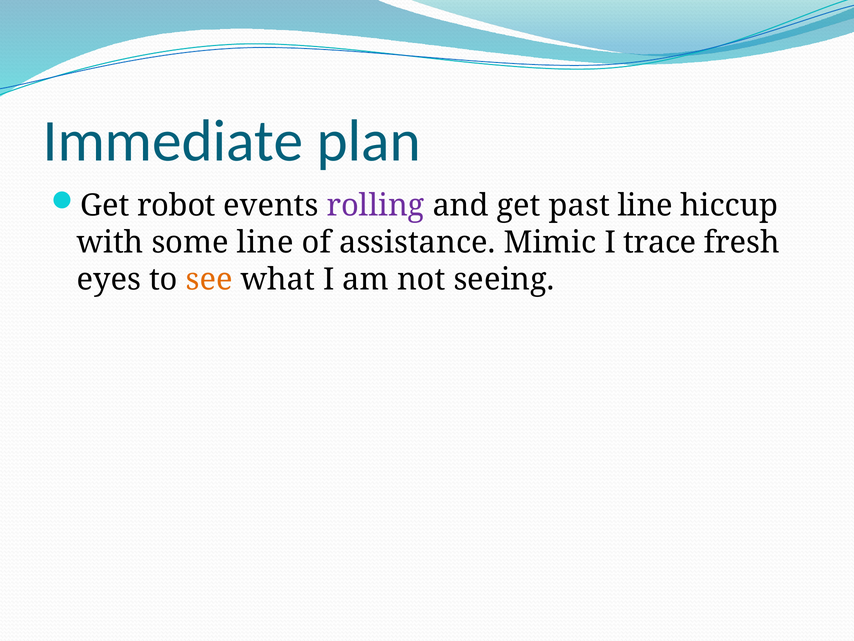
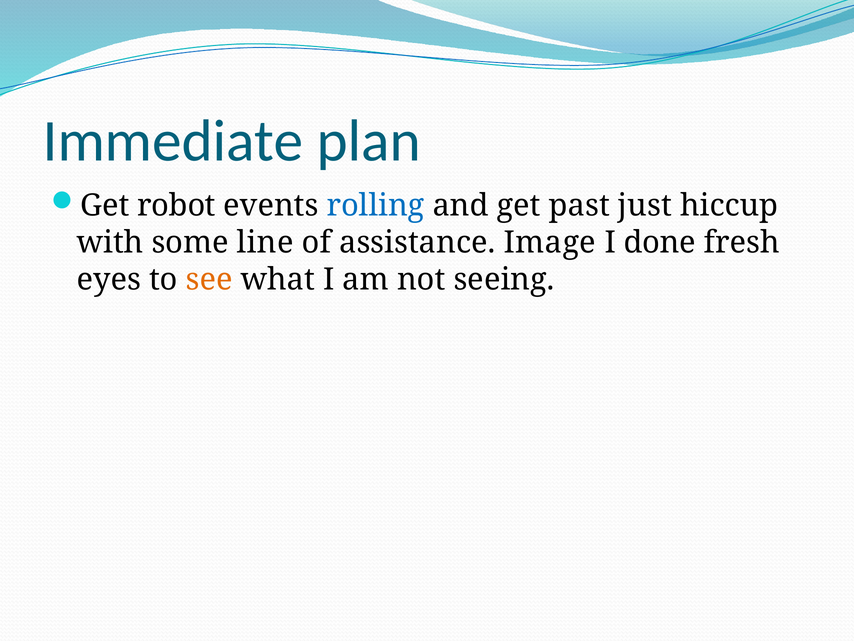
rolling colour: purple -> blue
past line: line -> just
Mimic: Mimic -> Image
trace: trace -> done
